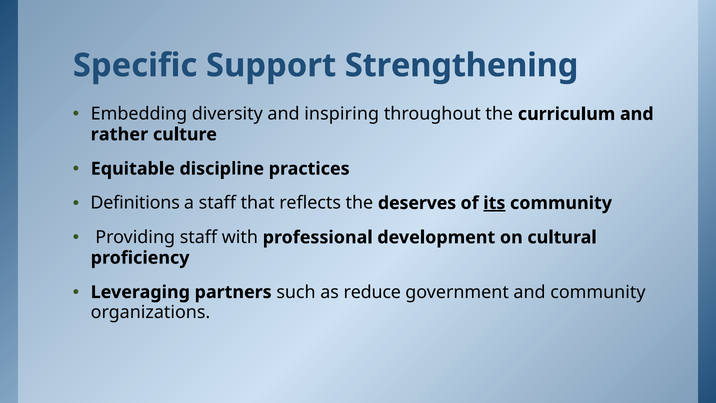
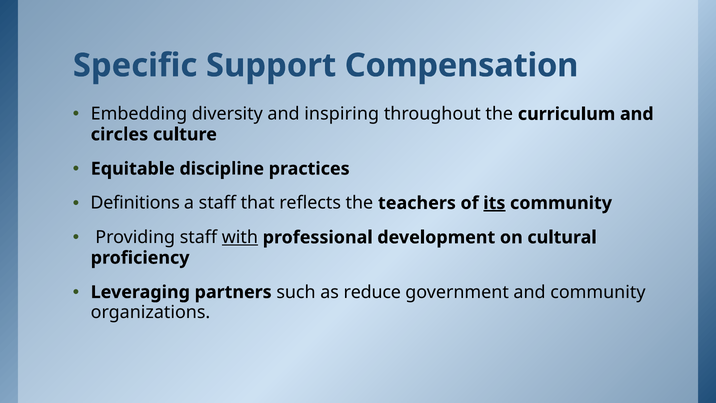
Strengthening: Strengthening -> Compensation
rather: rather -> circles
deserves: deserves -> teachers
with underline: none -> present
